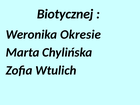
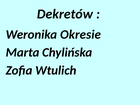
Biotycznej: Biotycznej -> Dekretów
